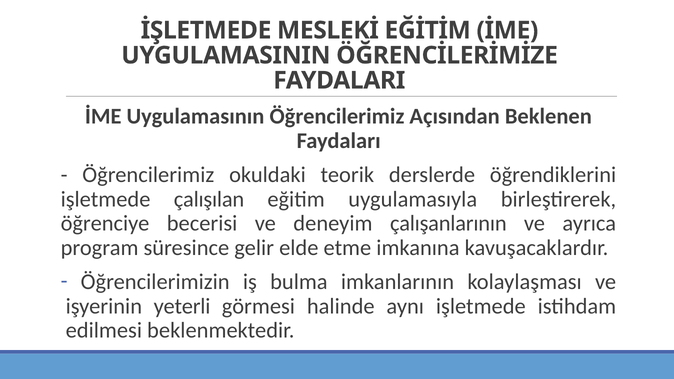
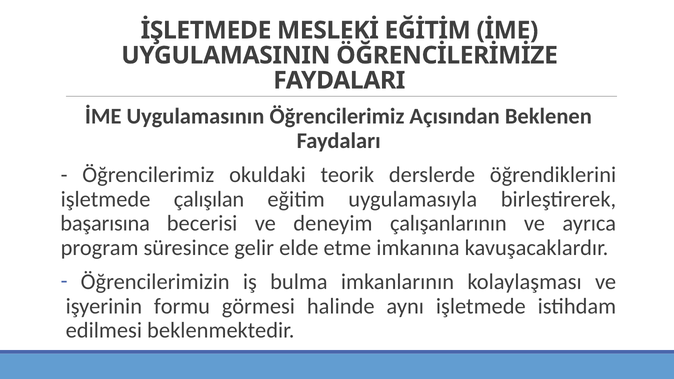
öğrenciye: öğrenciye -> başarısına
yeterli: yeterli -> formu
